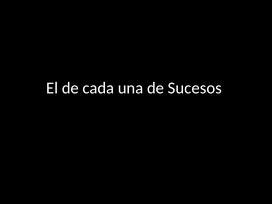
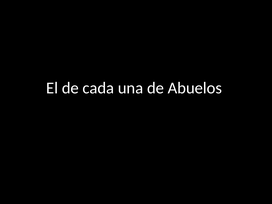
Sucesos: Sucesos -> Abuelos
